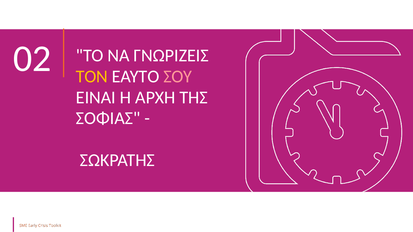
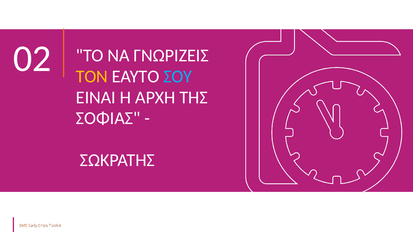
ΣΟΥ colour: pink -> light blue
